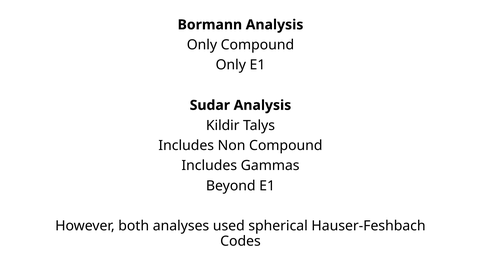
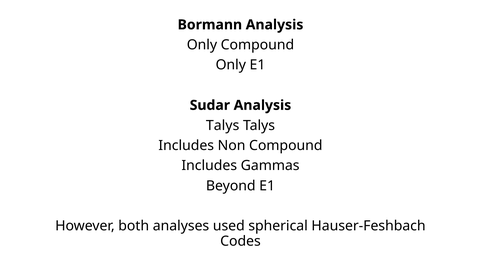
Kildir at (223, 126): Kildir -> Talys
